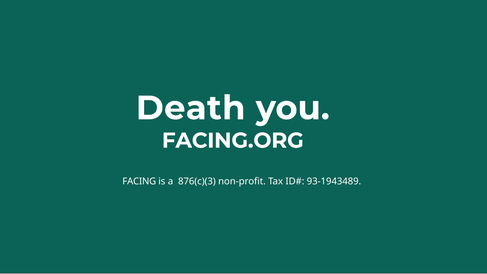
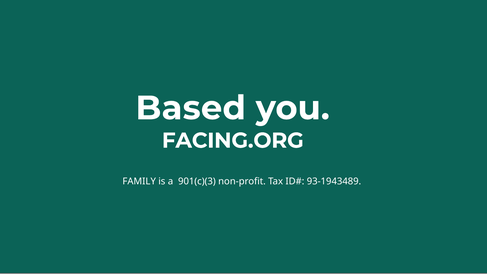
Death: Death -> Based
FACING: FACING -> FAMILY
876(c)(3: 876(c)(3 -> 901(c)(3
